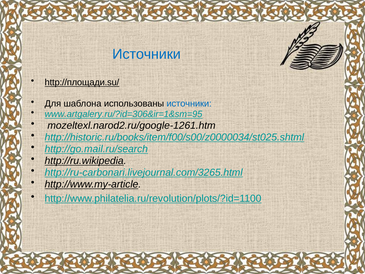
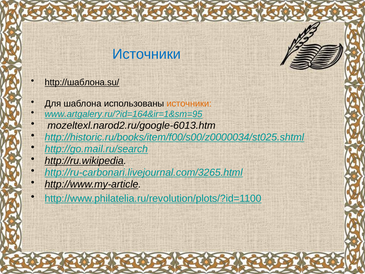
http://площади.su/: http://площади.su/ -> http://шаблона.su/
источники at (189, 103) colour: blue -> orange
www.artgalery.ru/?id=306&ir=1&sm=95: www.artgalery.ru/?id=306&ir=1&sm=95 -> www.artgalery.ru/?id=164&ir=1&sm=95
mozeltexl.narod2.ru/google-1261.htm: mozeltexl.narod2.ru/google-1261.htm -> mozeltexl.narod2.ru/google-6013.htm
